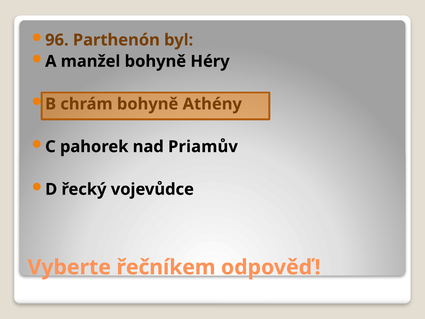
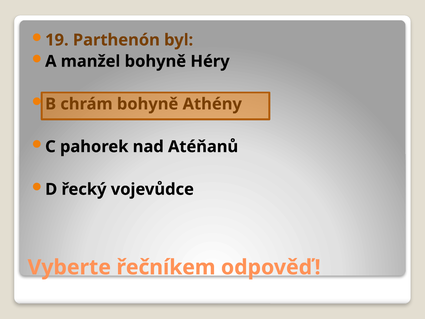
96: 96 -> 19
Priamův: Priamův -> Atéňanů
